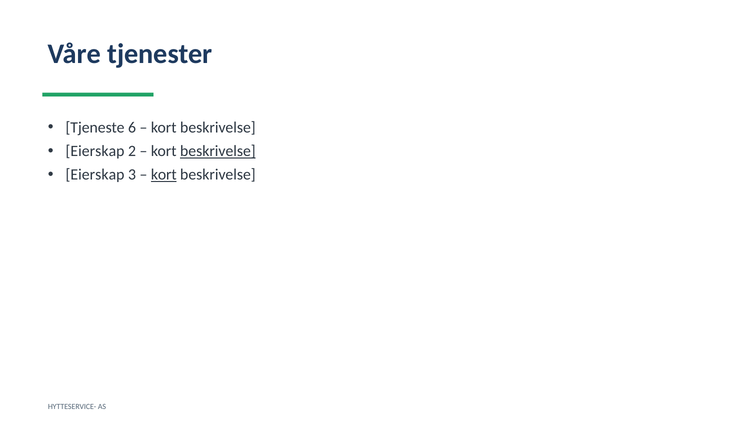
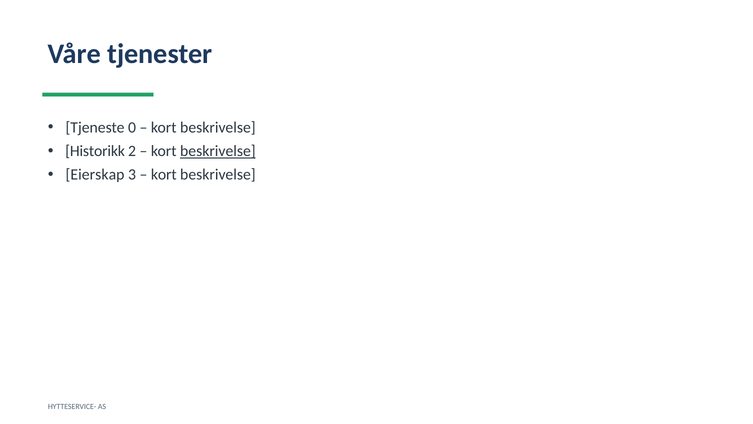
6: 6 -> 0
Eierskap at (95, 151): Eierskap -> Historikk
kort at (164, 175) underline: present -> none
